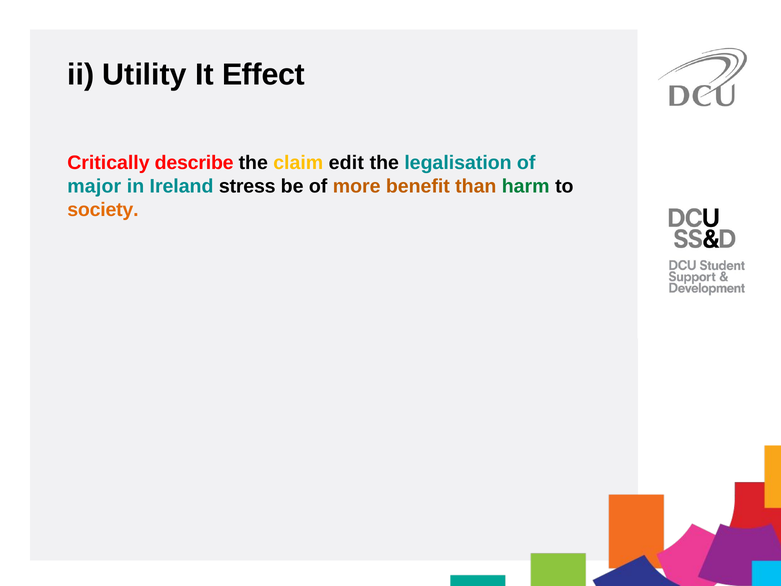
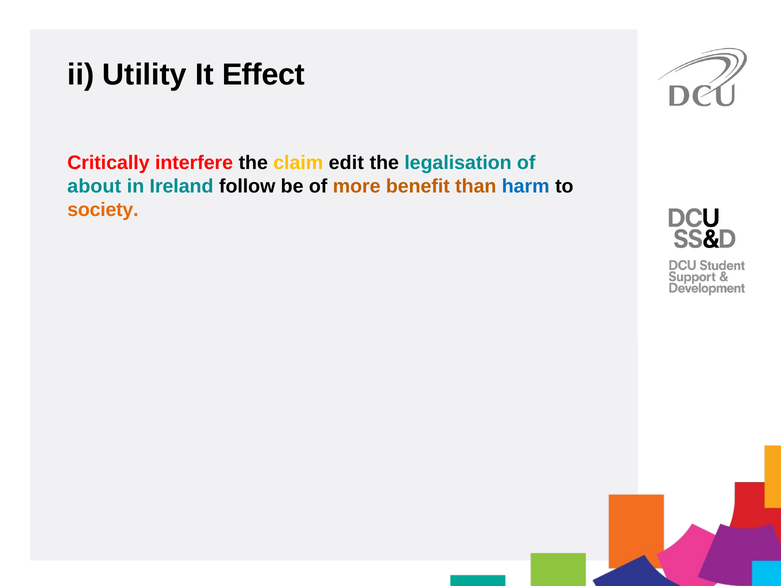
describe: describe -> interfere
major: major -> about
stress: stress -> follow
harm colour: green -> blue
